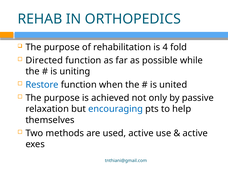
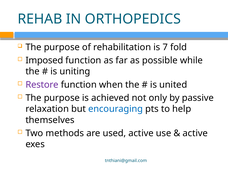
4: 4 -> 7
Directed: Directed -> Imposed
Restore colour: blue -> purple
